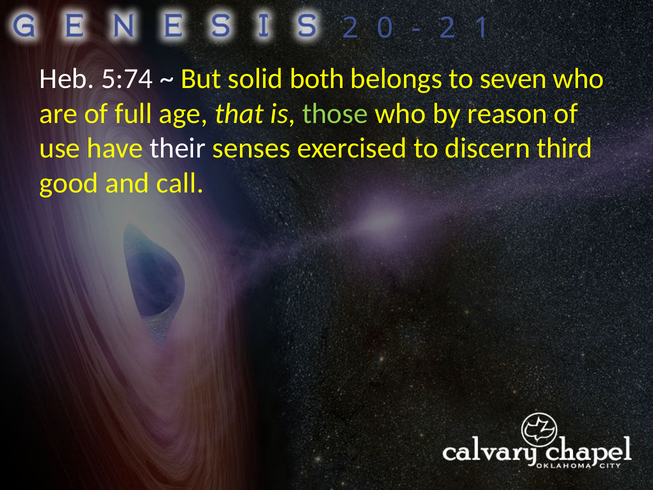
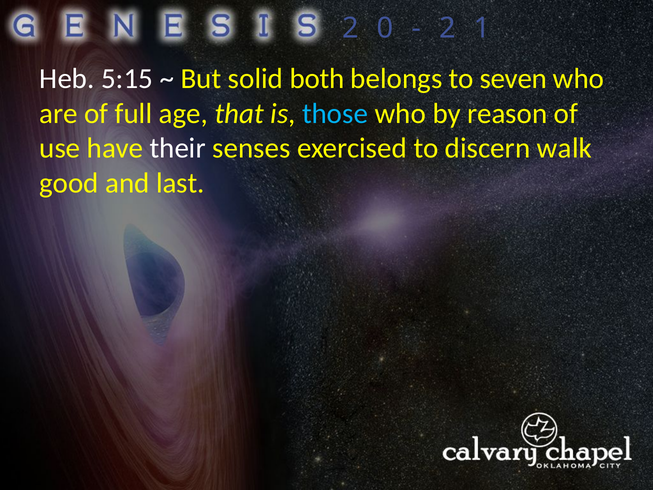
5:74: 5:74 -> 5:15
those colour: light green -> light blue
third: third -> walk
call: call -> last
